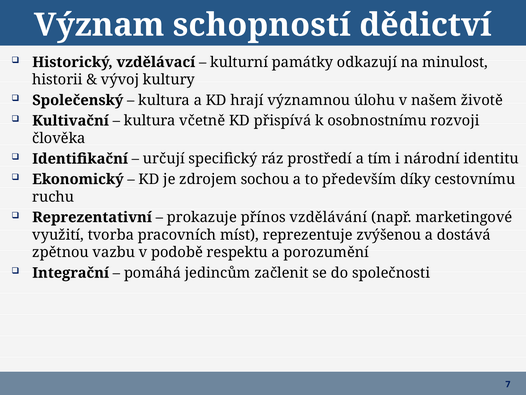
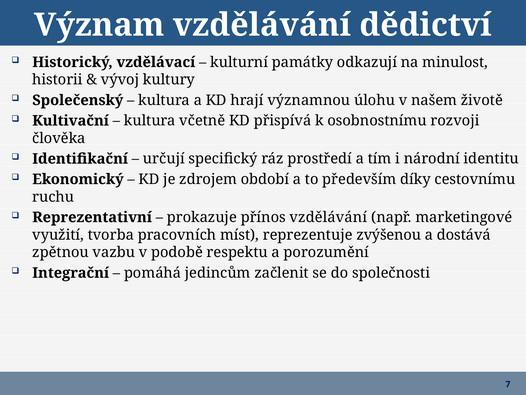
Význam schopností: schopností -> vzdělávání
sochou: sochou -> období
